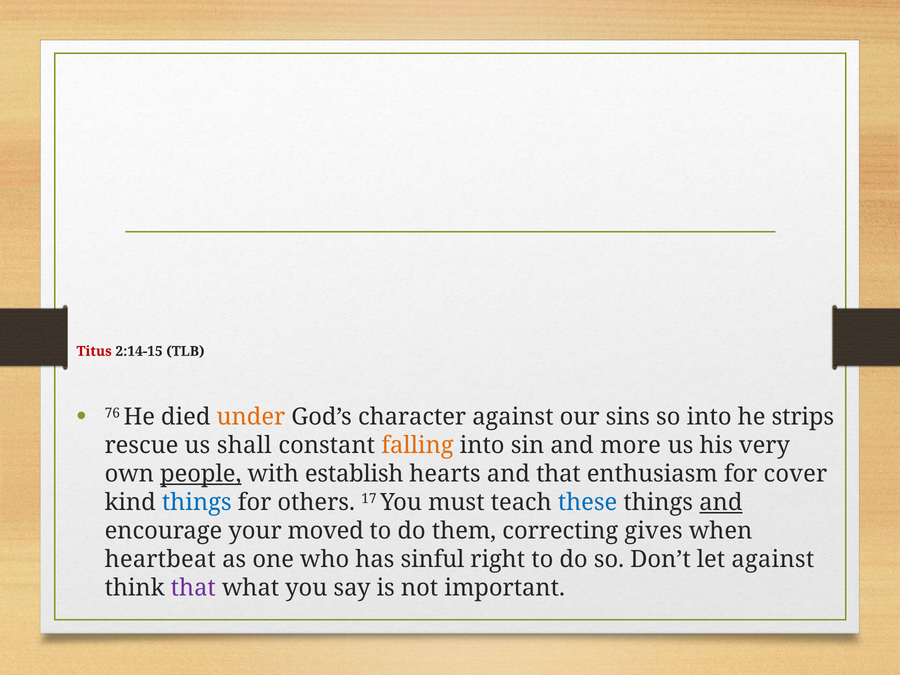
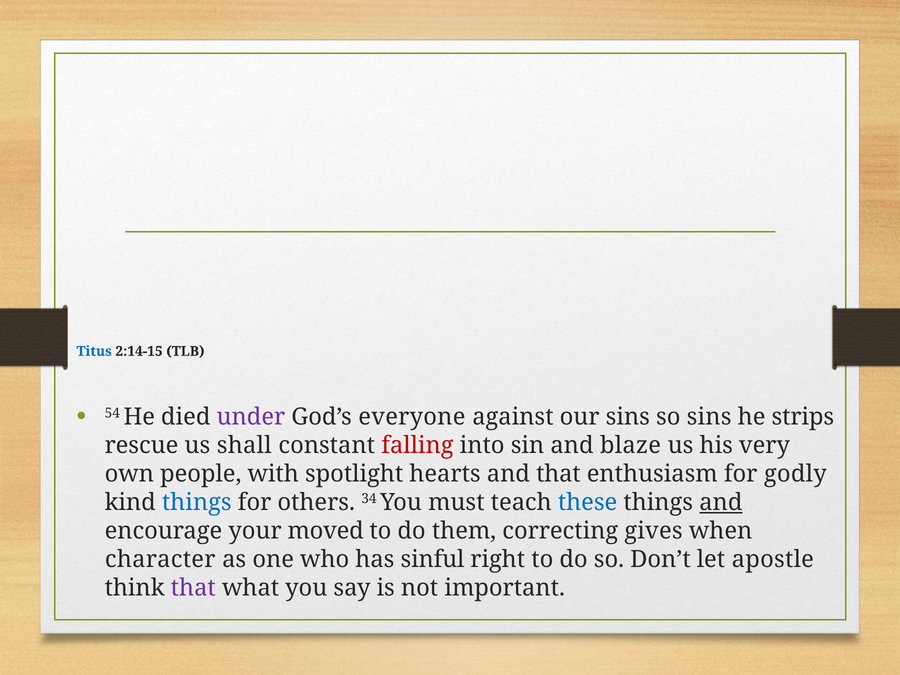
Titus colour: red -> blue
76: 76 -> 54
under colour: orange -> purple
character: character -> everyone
so into: into -> sins
falling colour: orange -> red
more: more -> blaze
people underline: present -> none
establish: establish -> spotlight
cover: cover -> godly
17: 17 -> 34
heartbeat: heartbeat -> character
let against: against -> apostle
